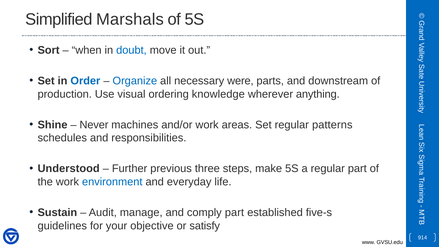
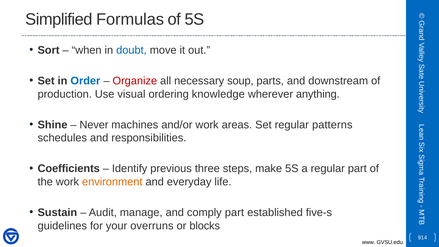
Marshals: Marshals -> Formulas
Organize colour: blue -> red
were: were -> soup
Understood: Understood -> Coefficients
Further: Further -> Identify
environment colour: blue -> orange
objective: objective -> overruns
satisfy: satisfy -> blocks
